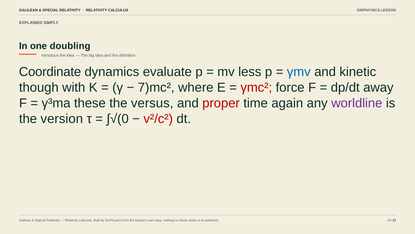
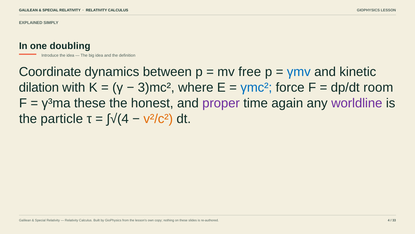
evaluate: evaluate -> between
less: less -> free
though: though -> dilation
7)mc²: 7)mc² -> 3)mc²
γmc² colour: red -> blue
away: away -> room
versus: versus -> honest
proper colour: red -> purple
version: version -> particle
∫√(0: ∫√(0 -> ∫√(4
v²/c² colour: red -> orange
